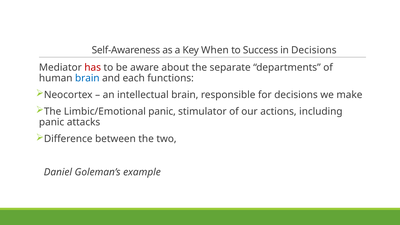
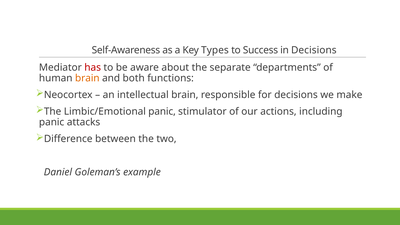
When: When -> Types
brain at (87, 78) colour: blue -> orange
each: each -> both
